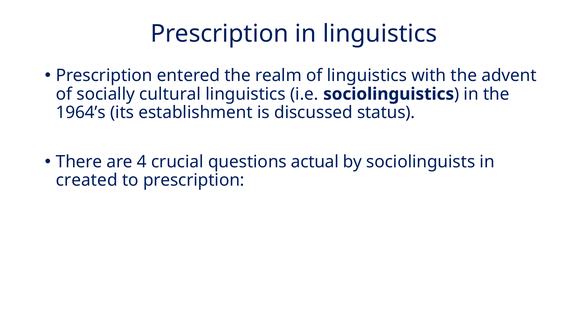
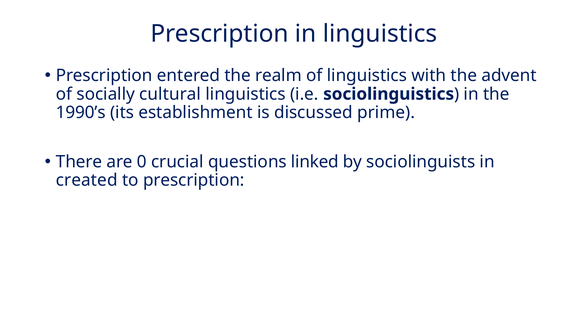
1964’s: 1964’s -> 1990’s
status: status -> prime
4: 4 -> 0
actual: actual -> linked
